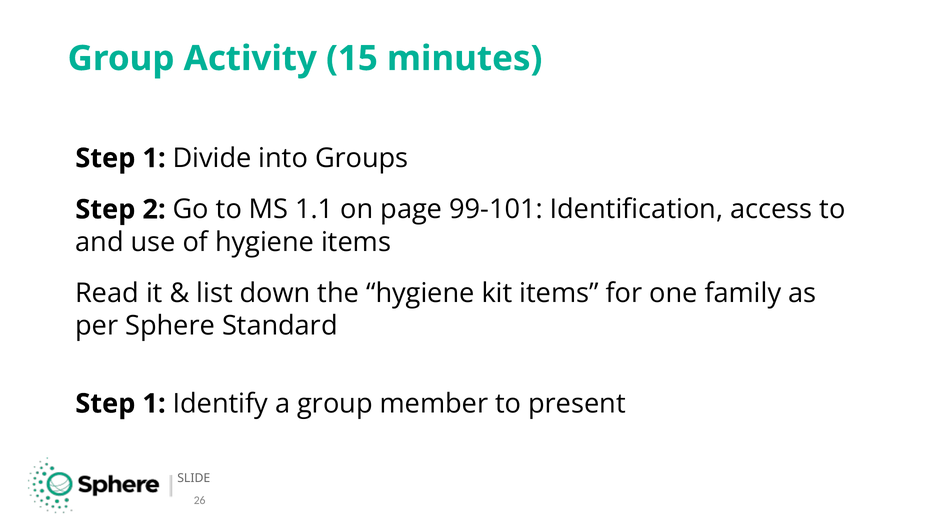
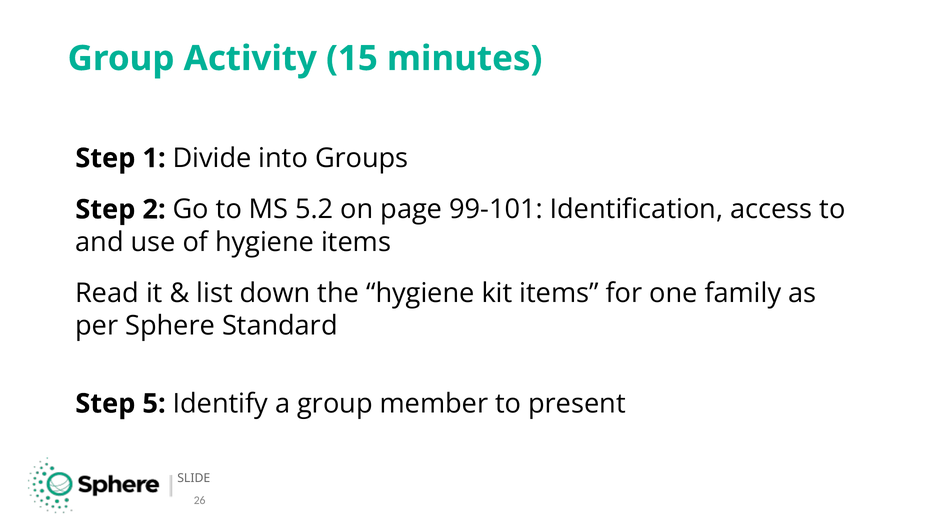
1.1: 1.1 -> 5.2
1 at (154, 403): 1 -> 5
